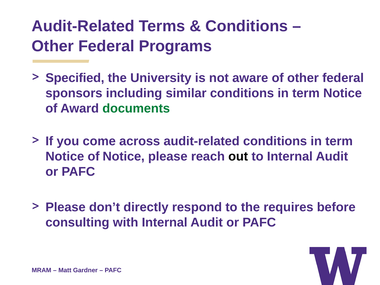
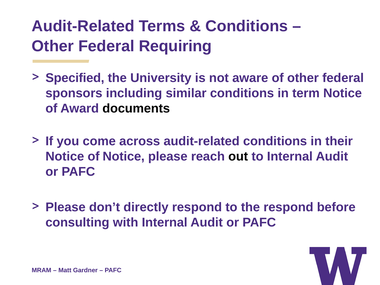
Programs: Programs -> Requiring
documents colour: green -> black
audit-related conditions in term: term -> their
the requires: requires -> respond
